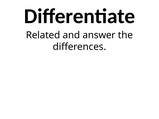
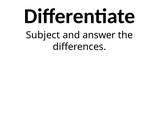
Related: Related -> Subject
